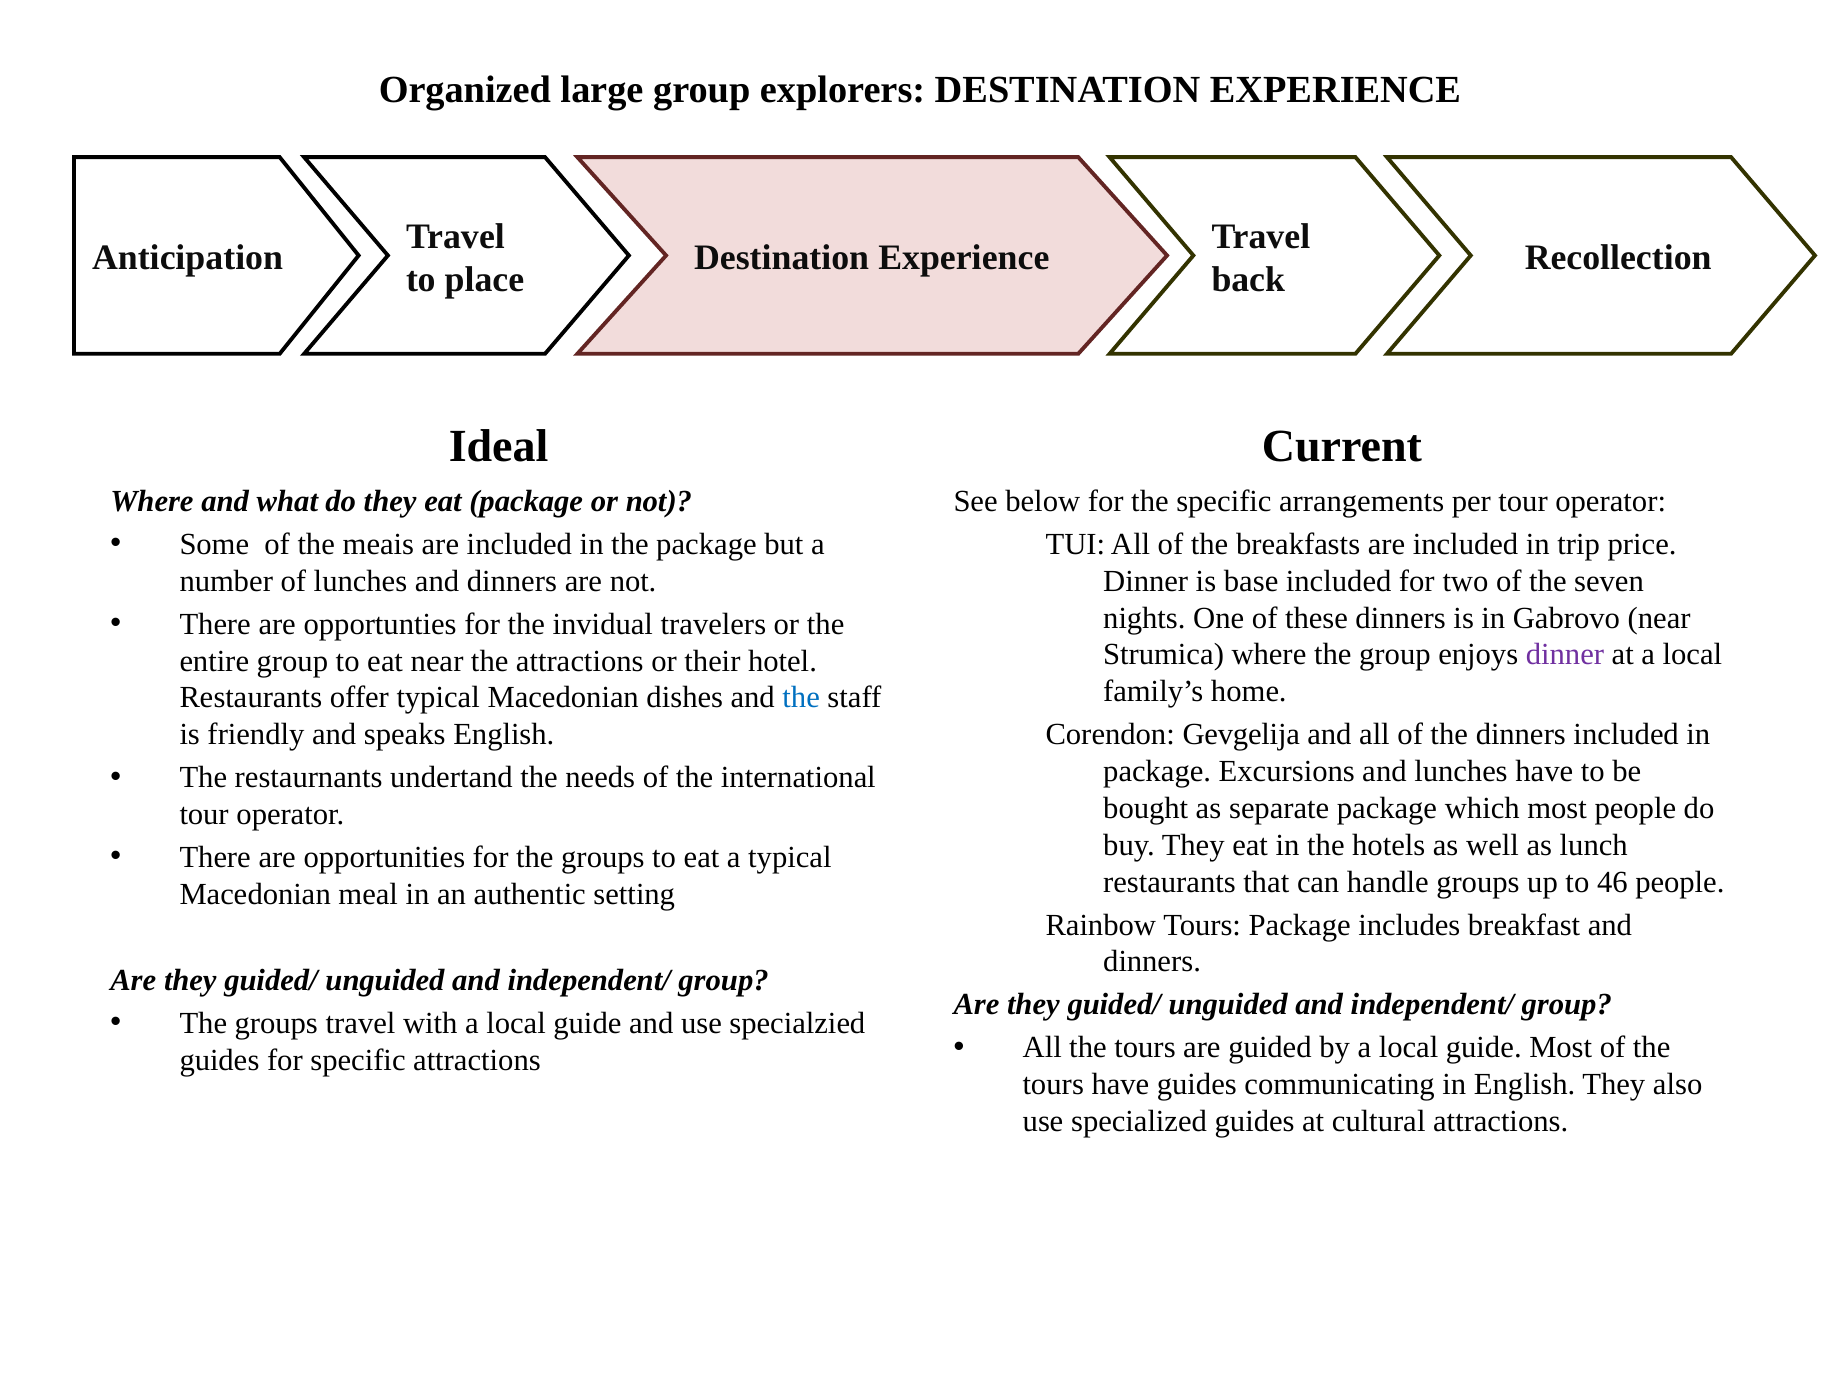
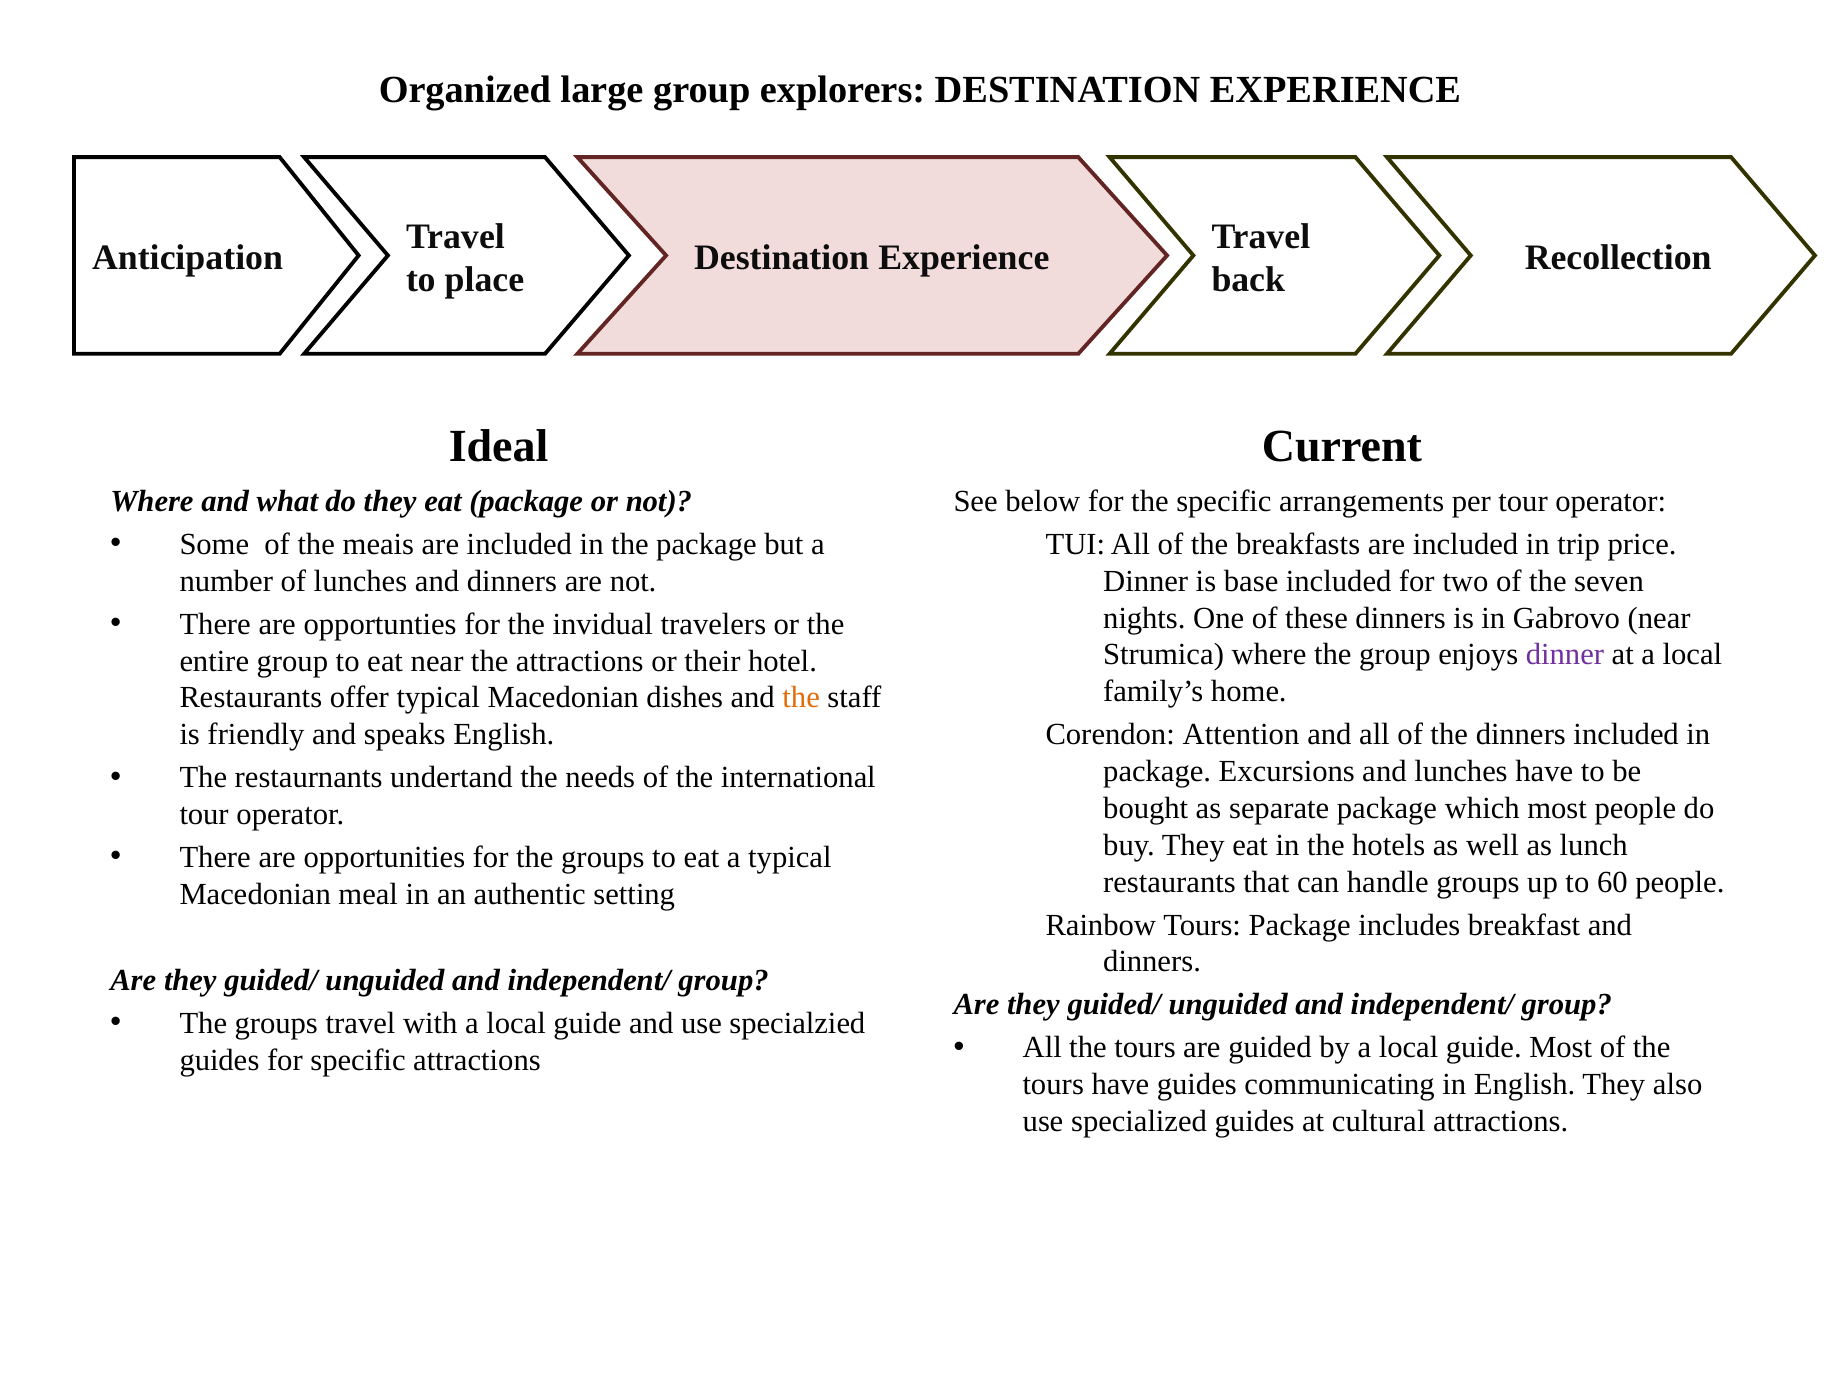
the at (801, 698) colour: blue -> orange
Gevgelija: Gevgelija -> Attention
46: 46 -> 60
